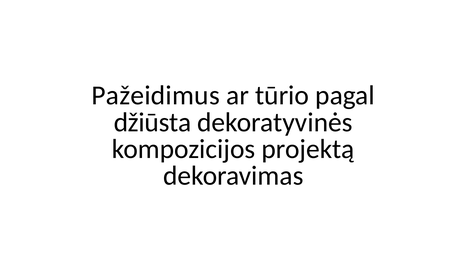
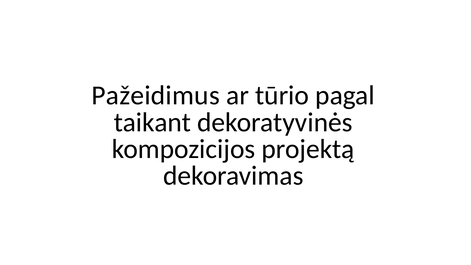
džiūsta: džiūsta -> taikant
